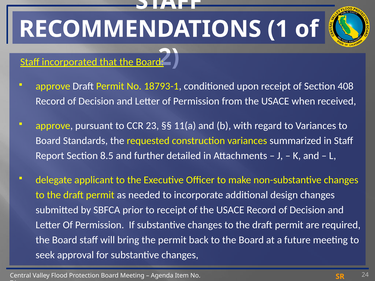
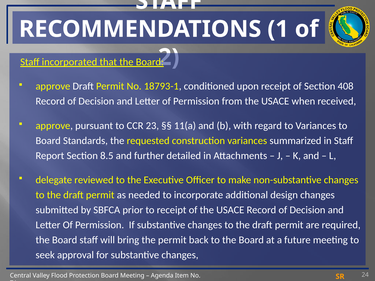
applicant: applicant -> reviewed
